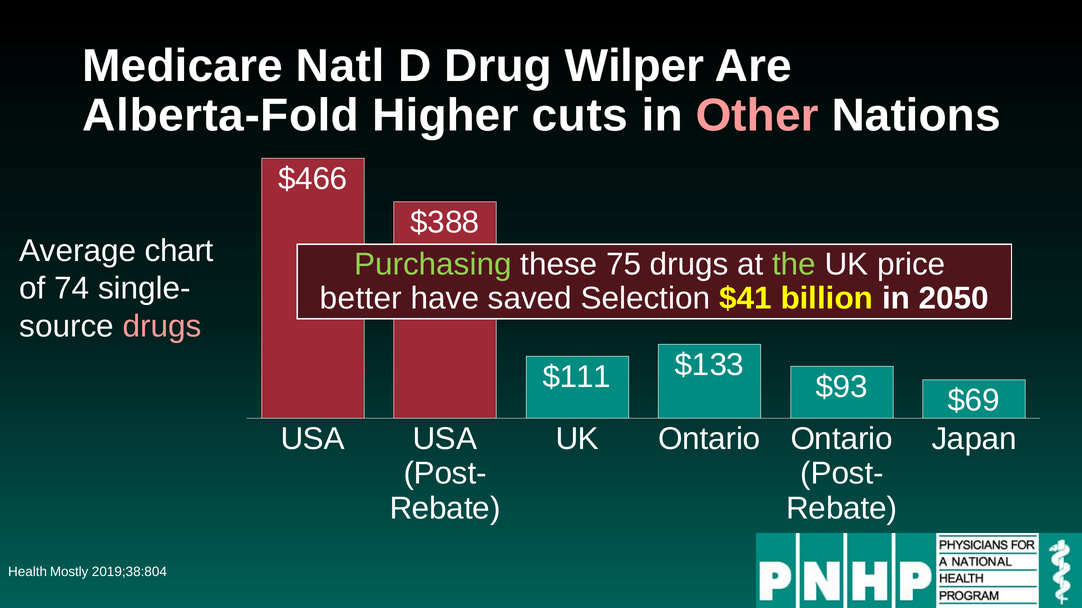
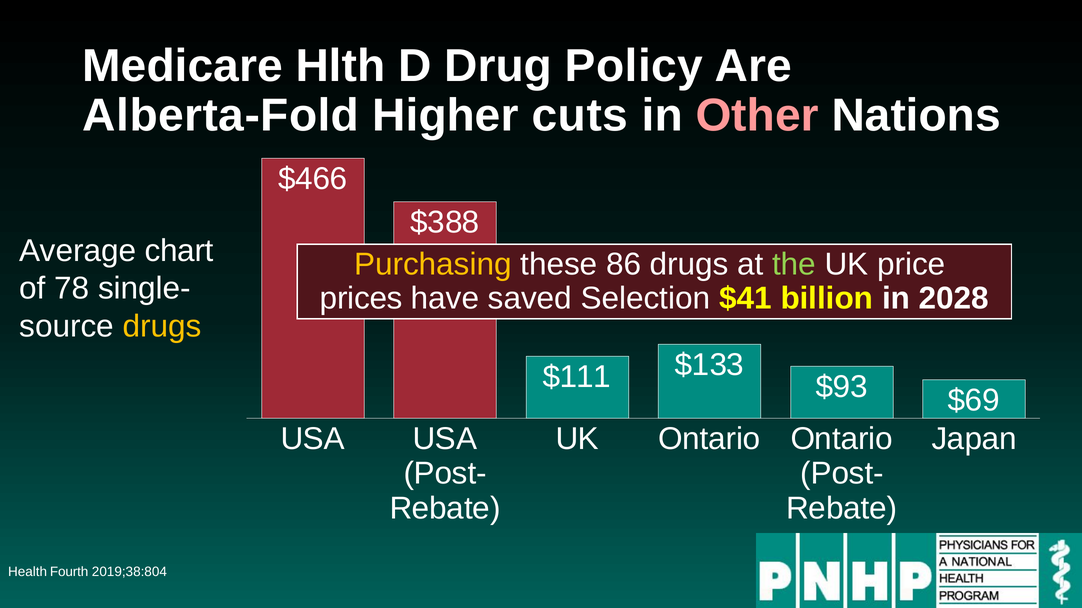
Natl: Natl -> Hlth
Wilper: Wilper -> Policy
Purchasing colour: light green -> yellow
75: 75 -> 86
74: 74 -> 78
better: better -> prices
2050: 2050 -> 2028
drugs at (162, 327) colour: pink -> yellow
Mostly: Mostly -> Fourth
